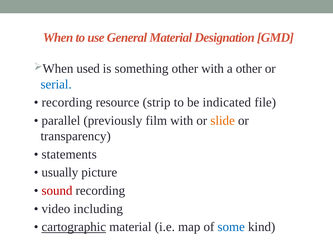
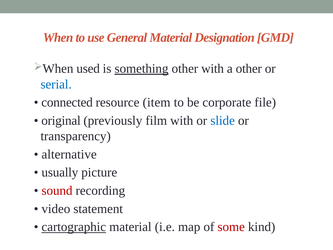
something underline: none -> present
recording at (67, 102): recording -> connected
strip: strip -> item
indicated: indicated -> corporate
parallel: parallel -> original
slide colour: orange -> blue
statements: statements -> alternative
including: including -> statement
some colour: blue -> red
